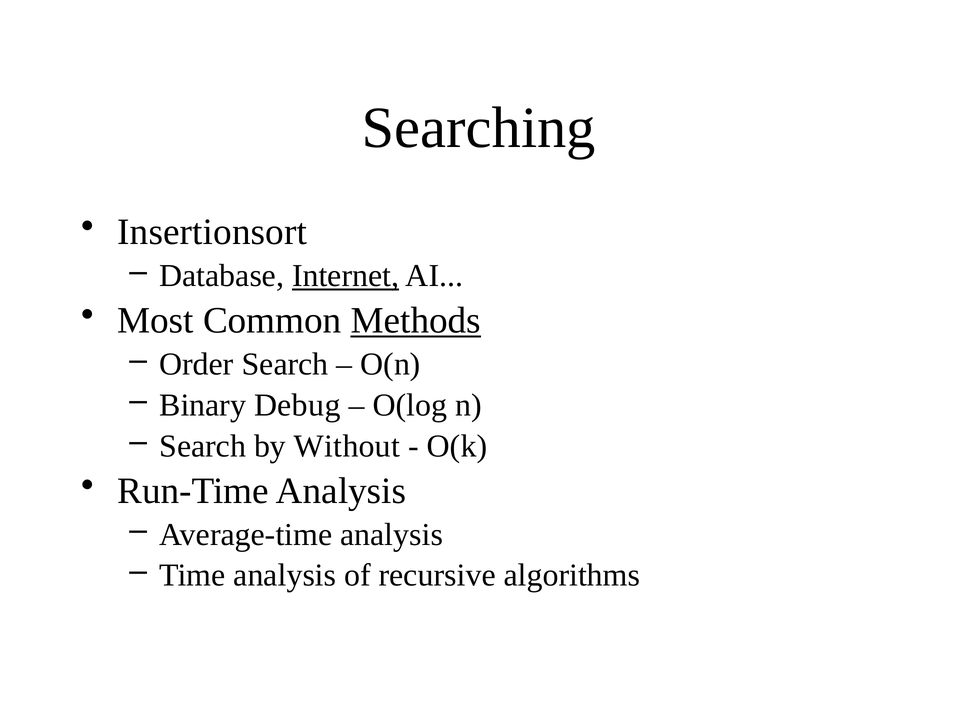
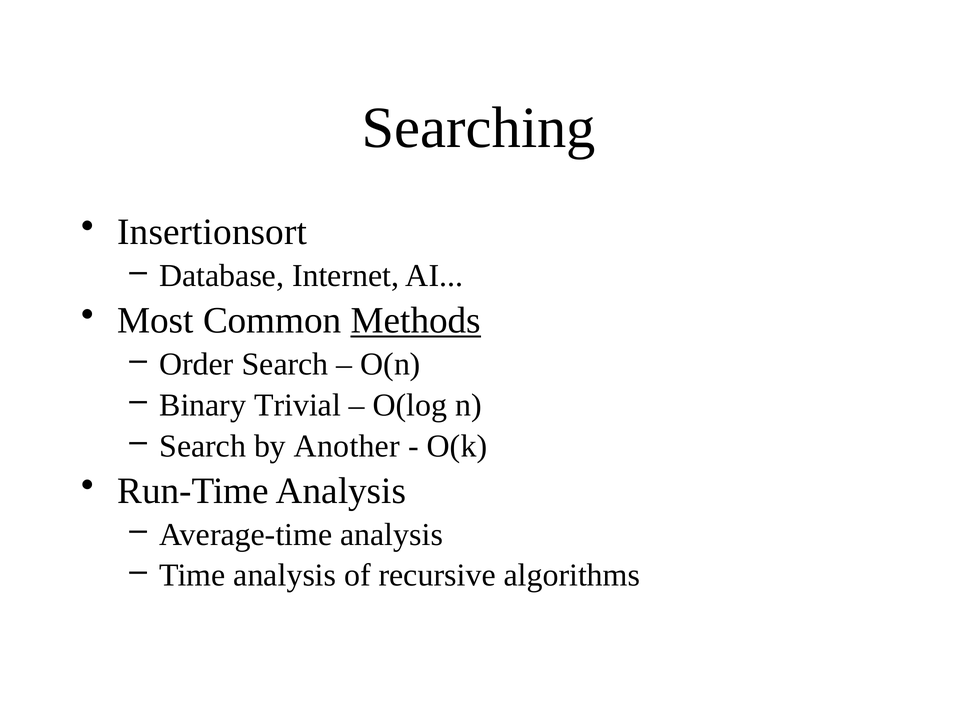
Internet underline: present -> none
Debug: Debug -> Trivial
Without: Without -> Another
